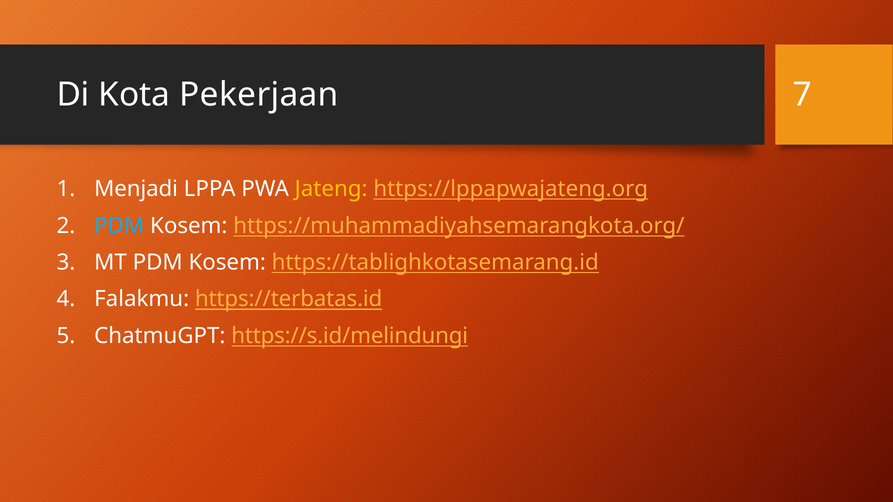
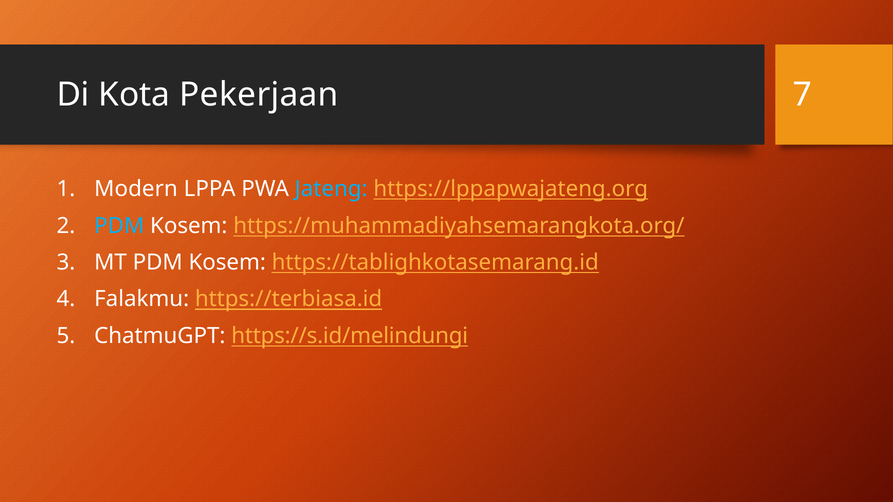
Menjadi: Menjadi -> Modern
Jateng colour: yellow -> light blue
https://terbatas.id: https://terbatas.id -> https://terbiasa.id
